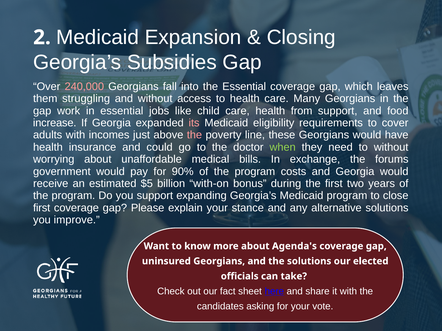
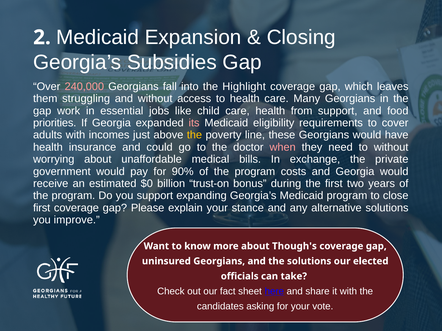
the Essential: Essential -> Highlight
increase: increase -> priorities
the at (194, 135) colour: pink -> yellow
when colour: light green -> pink
forums: forums -> private
$5: $5 -> $0
with-on: with-on -> trust-on
Agenda's: Agenda's -> Though's
